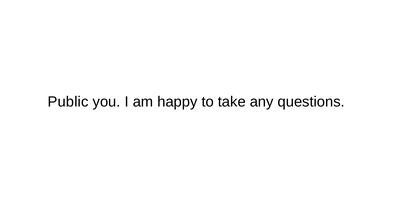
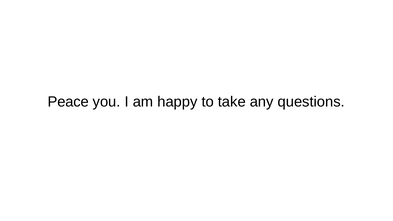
Public: Public -> Peace
